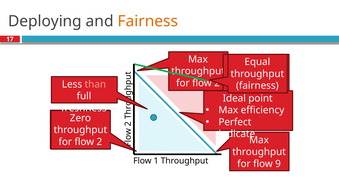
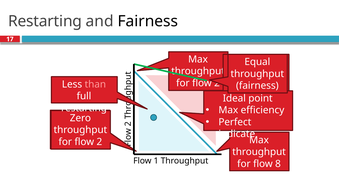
Deploying at (45, 21): Deploying -> Restarting
Fairness at (148, 21) colour: orange -> black
freshness at (84, 108): freshness -> restarting
9: 9 -> 8
